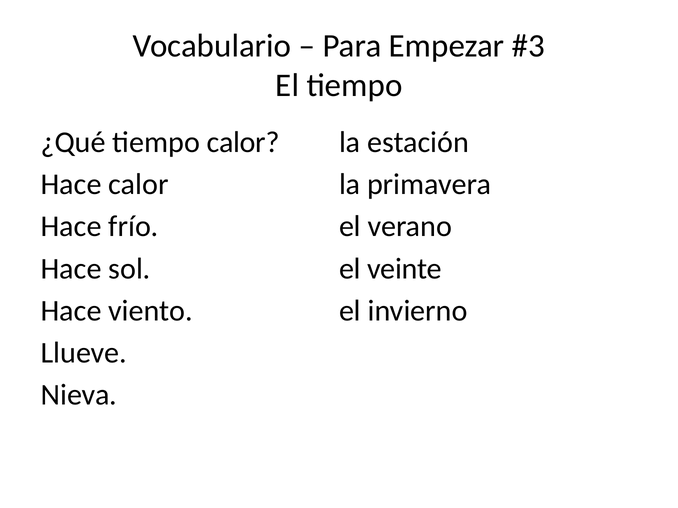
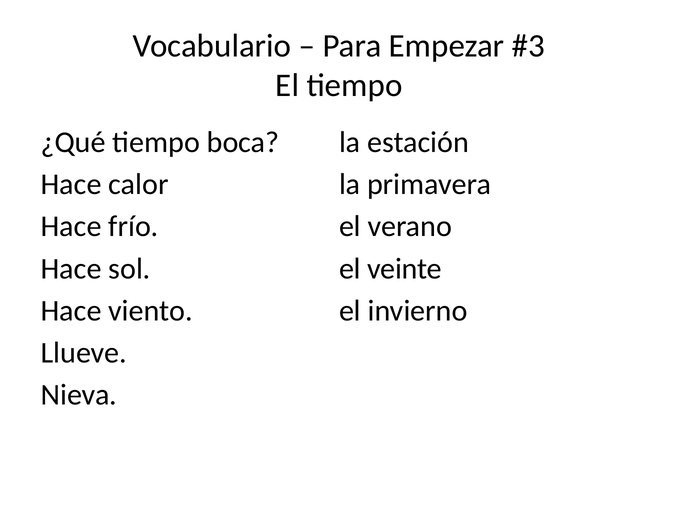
tiempo calor: calor -> boca
